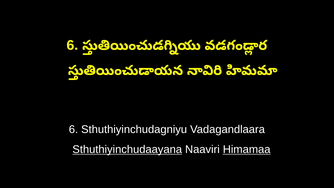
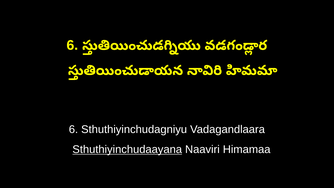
Himamaa underline: present -> none
